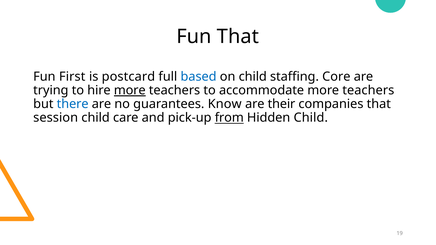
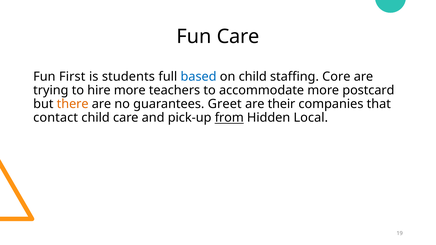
Fun That: That -> Care
postcard: postcard -> students
more at (130, 90) underline: present -> none
accommodate more teachers: teachers -> postcard
there colour: blue -> orange
Know: Know -> Greet
session: session -> contact
Hidden Child: Child -> Local
